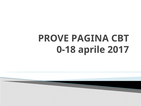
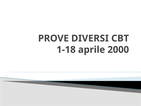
PAGINA: PAGINA -> DIVERSI
0-18: 0-18 -> 1-18
2017: 2017 -> 2000
